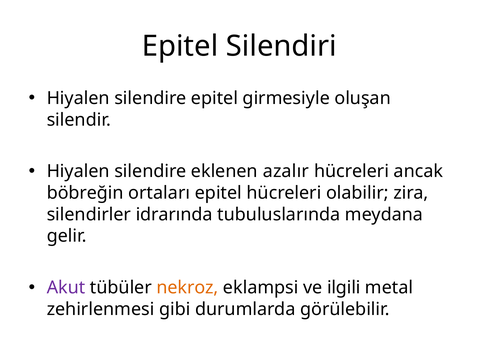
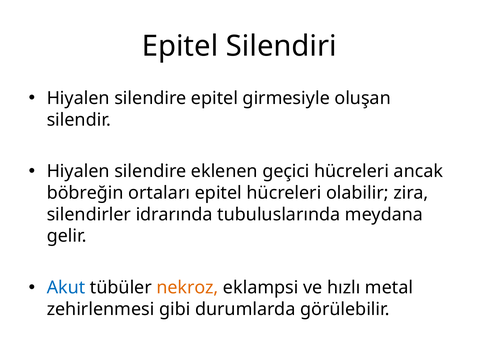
azalır: azalır -> geçici
Akut colour: purple -> blue
ilgili: ilgili -> hızlı
